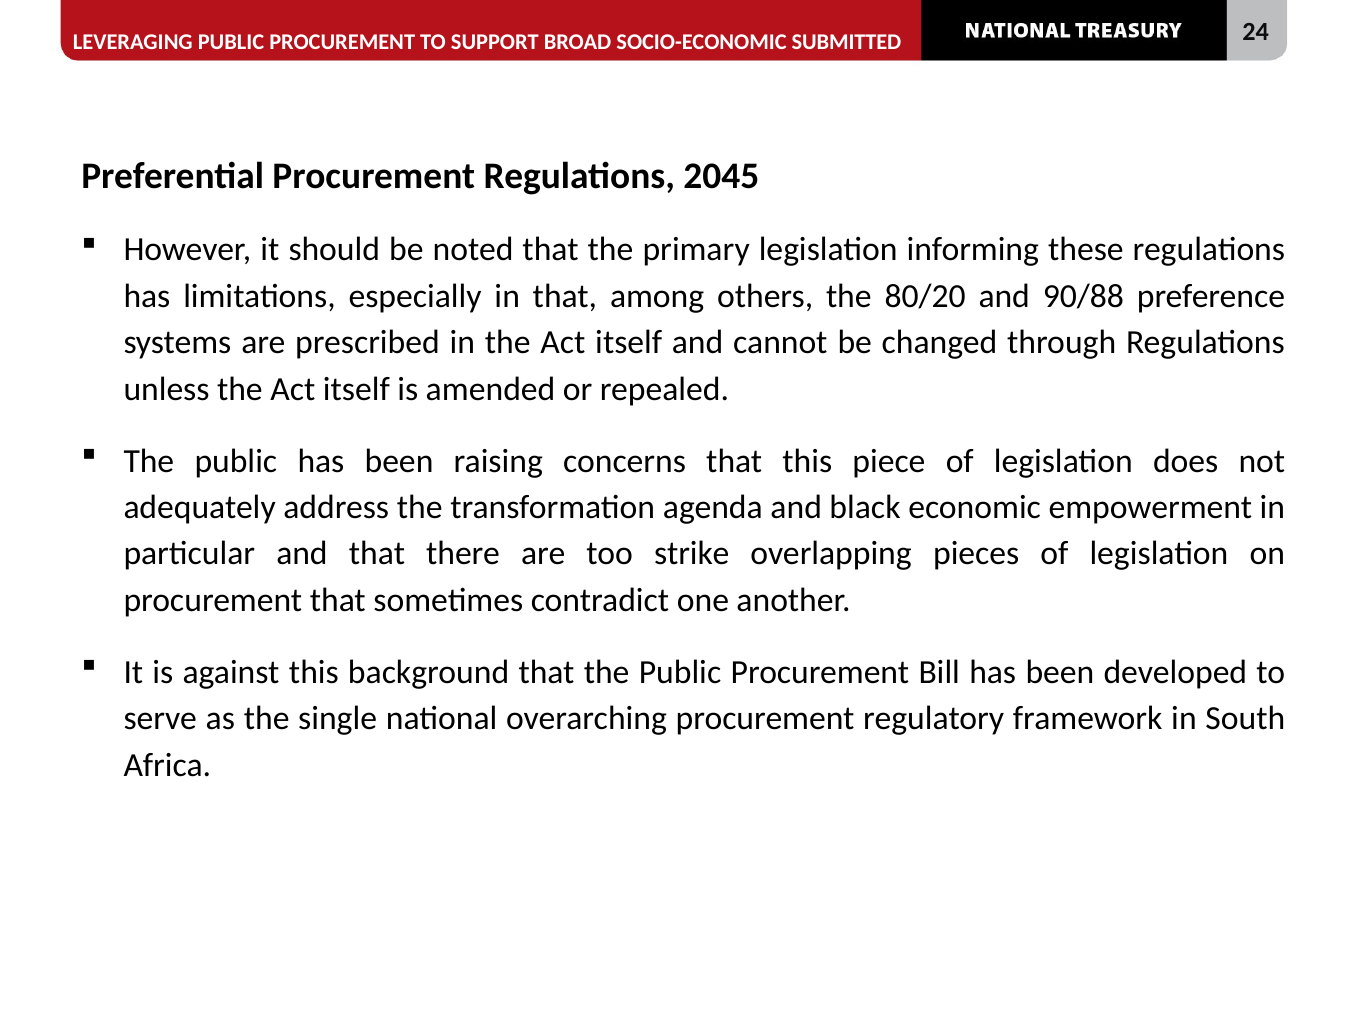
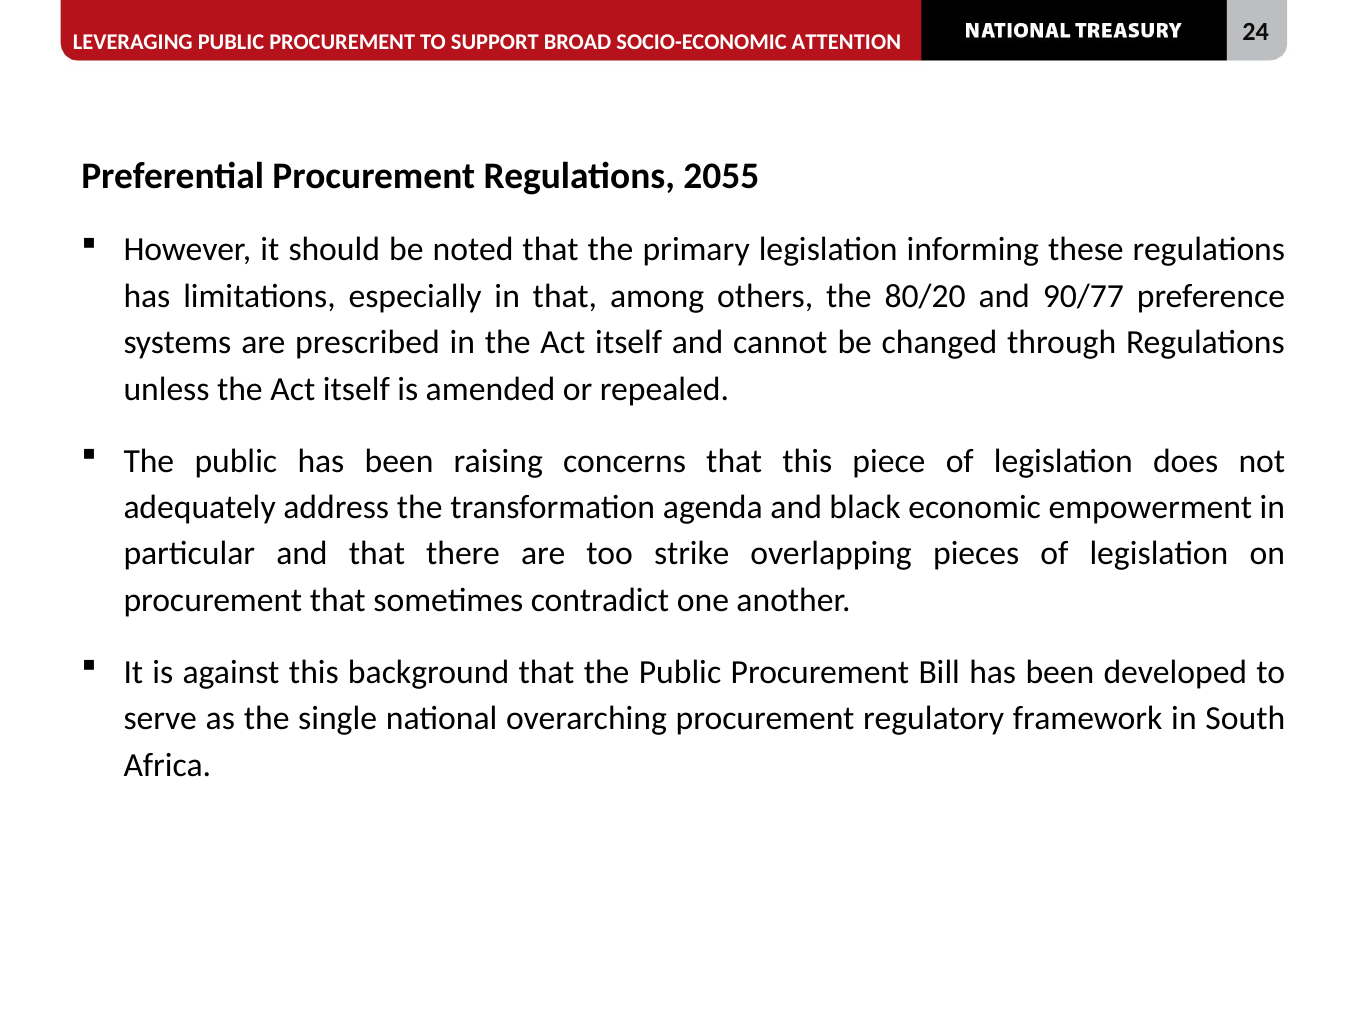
SUBMITTED: SUBMITTED -> ATTENTION
2045: 2045 -> 2055
90/88: 90/88 -> 90/77
